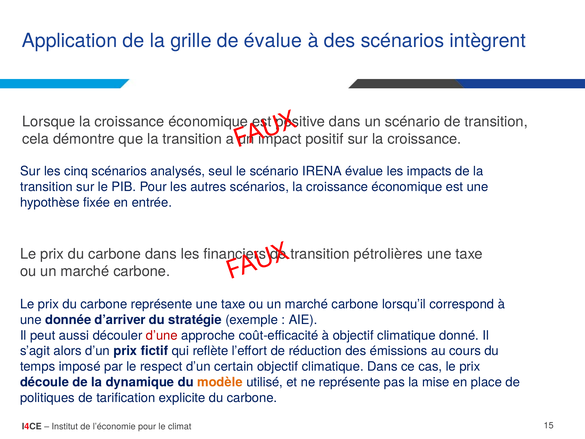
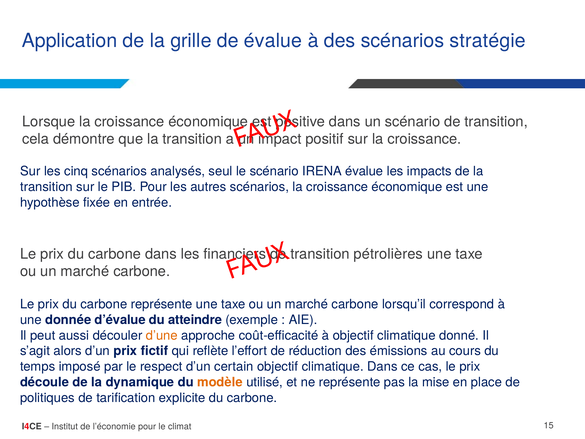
intègrent: intègrent -> stratégie
d’arriver: d’arriver -> d’évalue
stratégie: stratégie -> atteindre
d’une colour: red -> orange
